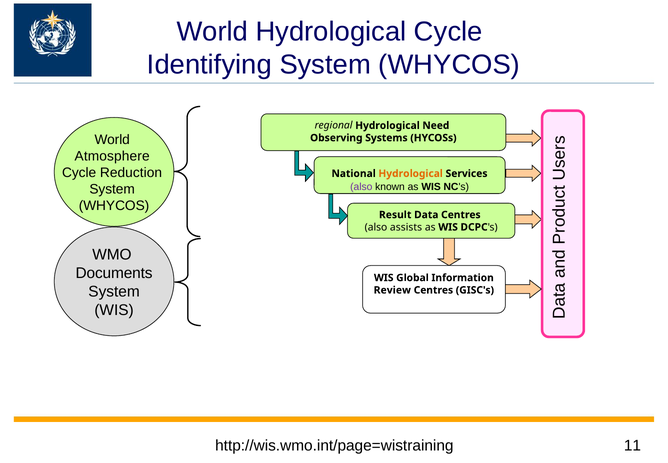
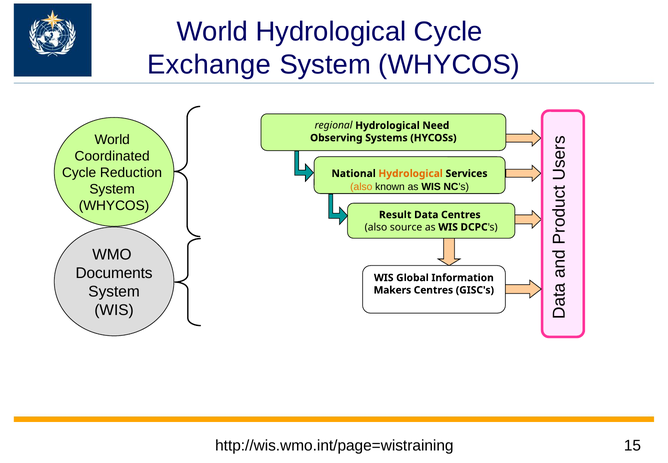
Identifying: Identifying -> Exchange
Atmosphere: Atmosphere -> Coordinated
also at (361, 187) colour: purple -> orange
assists: assists -> source
Review: Review -> Makers
11: 11 -> 15
